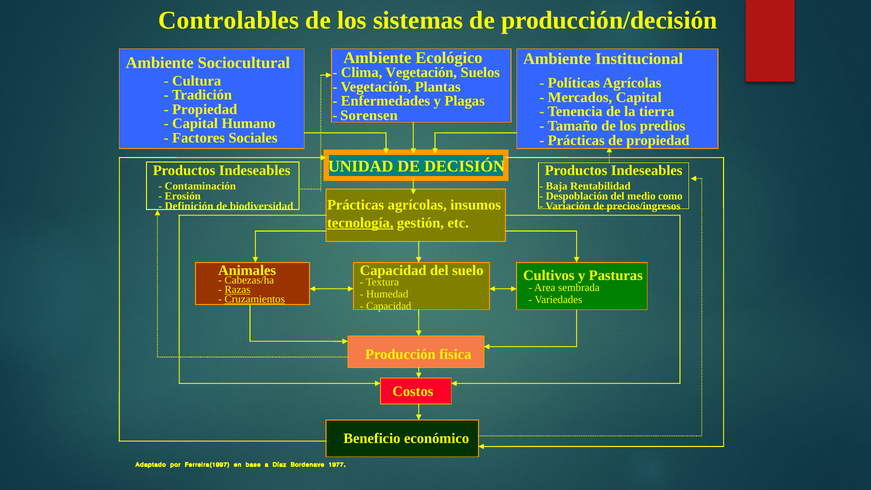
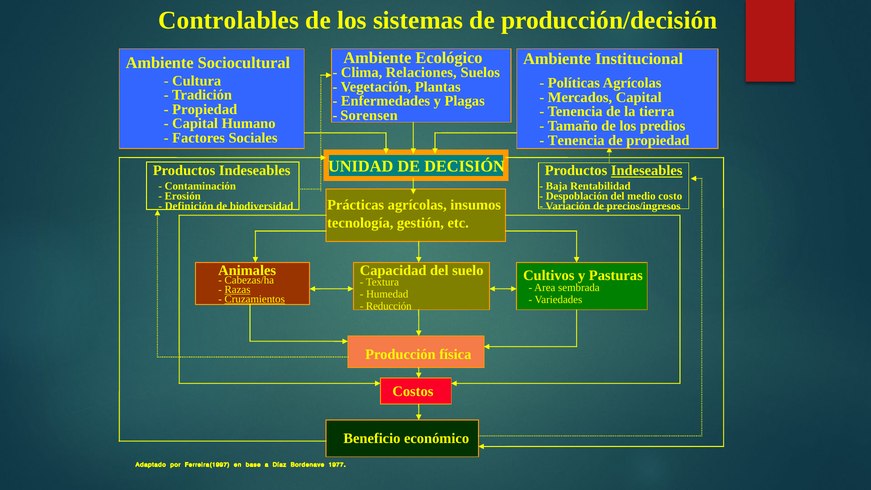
Clima Vegetación: Vegetación -> Relaciones
Prácticas at (576, 140): Prácticas -> Tenencia
Indeseables at (647, 171) underline: none -> present
como: como -> costo
tecnología underline: present -> none
Capacidad at (389, 306): Capacidad -> Reducción
